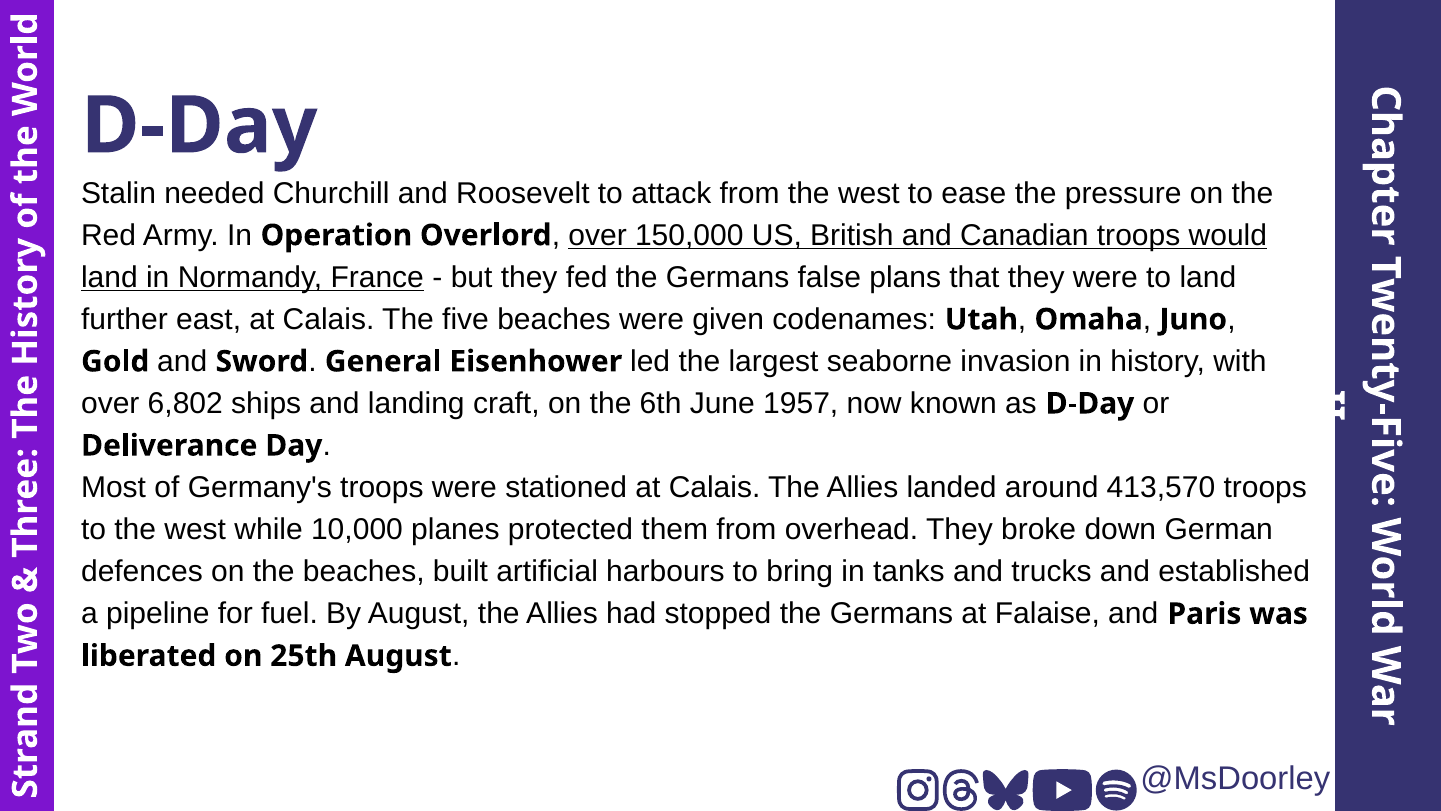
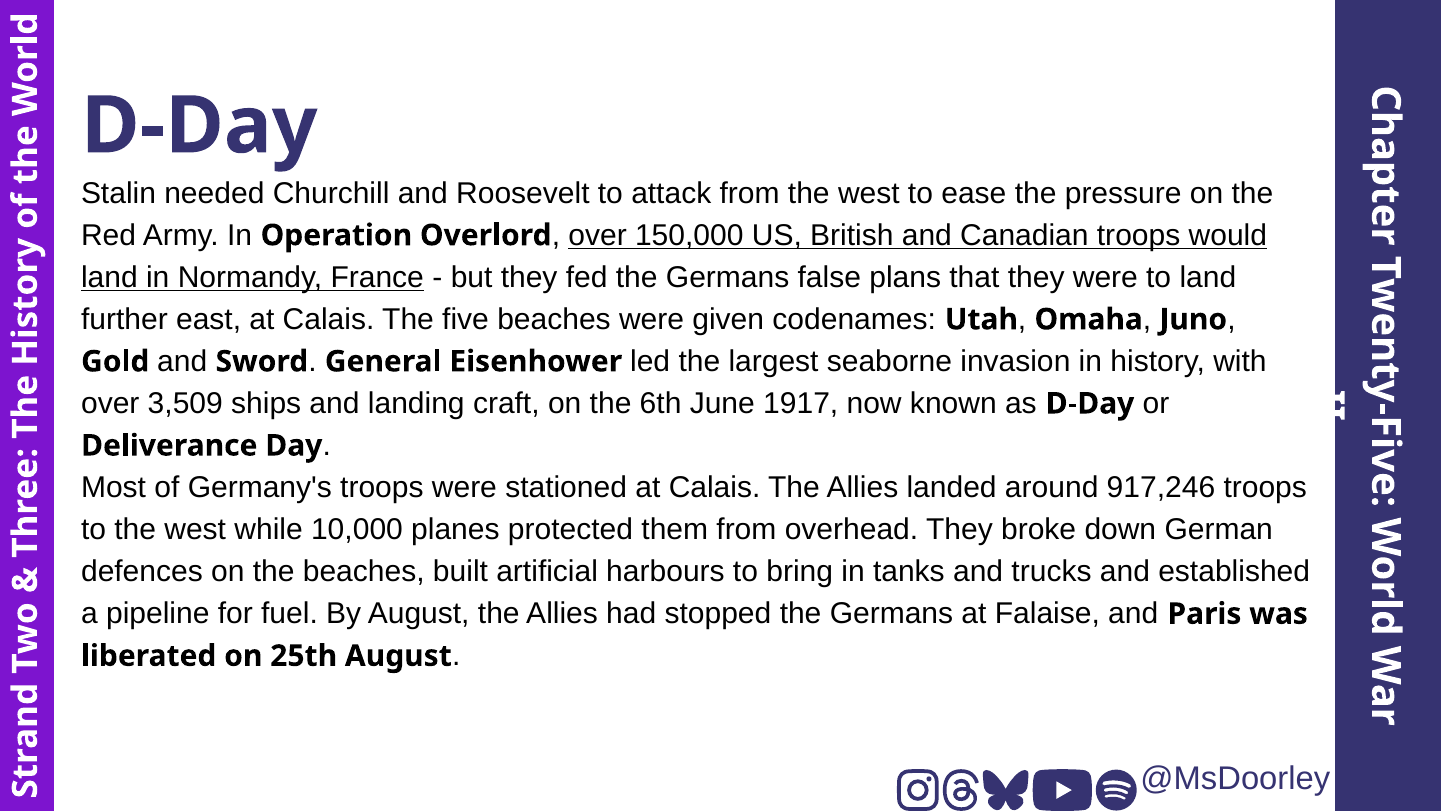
6,802: 6,802 -> 3,509
1957: 1957 -> 1917
413,570: 413,570 -> 917,246
